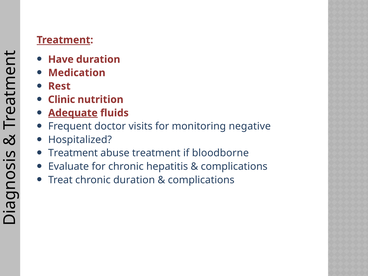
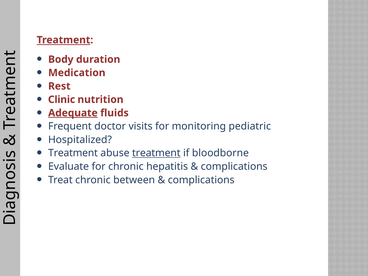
Have: Have -> Body
negative: negative -> pediatric
treatment at (156, 153) underline: none -> present
chronic duration: duration -> between
